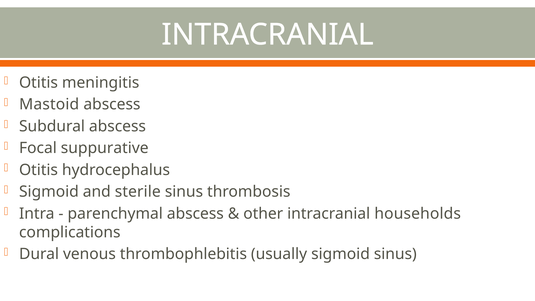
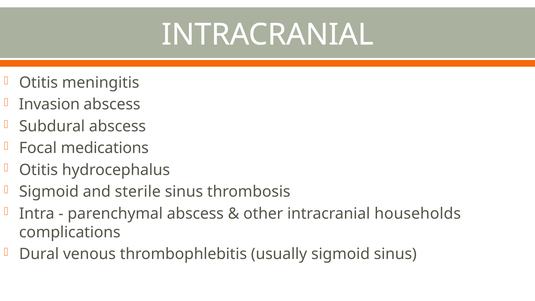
Mastoid: Mastoid -> Invasion
suppurative: suppurative -> medications
